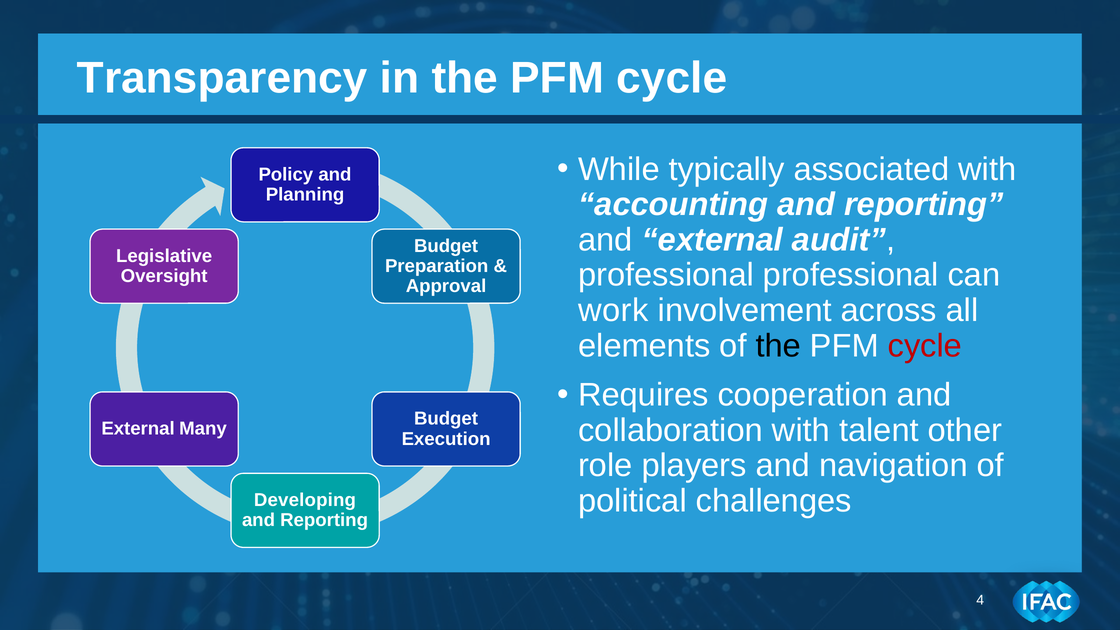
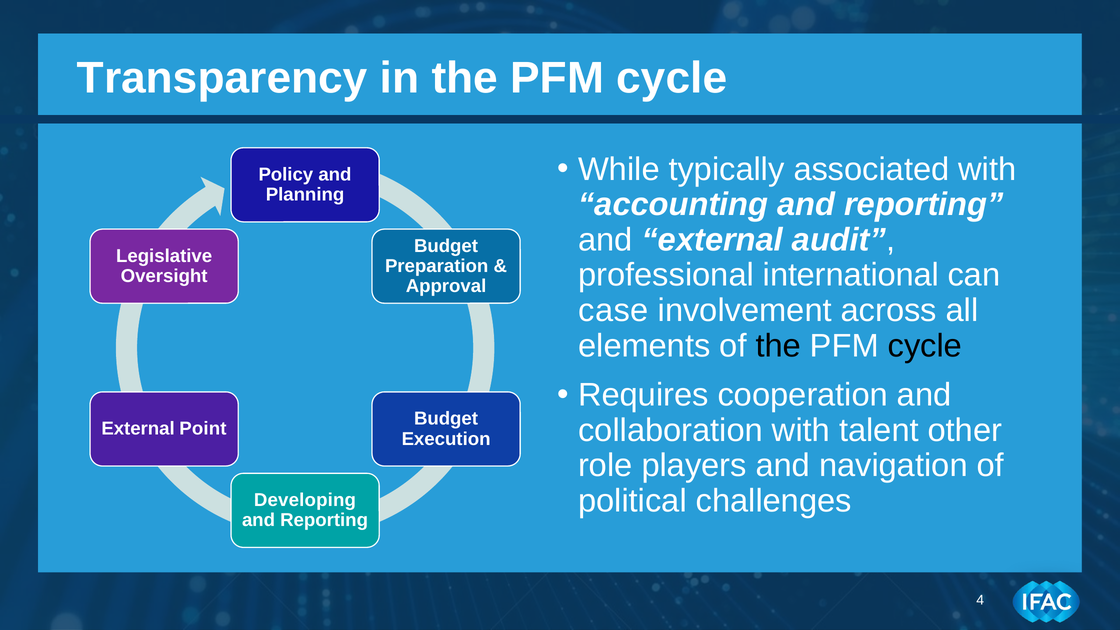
professional professional: professional -> international
work: work -> case
cycle at (925, 346) colour: red -> black
Many: Many -> Point
